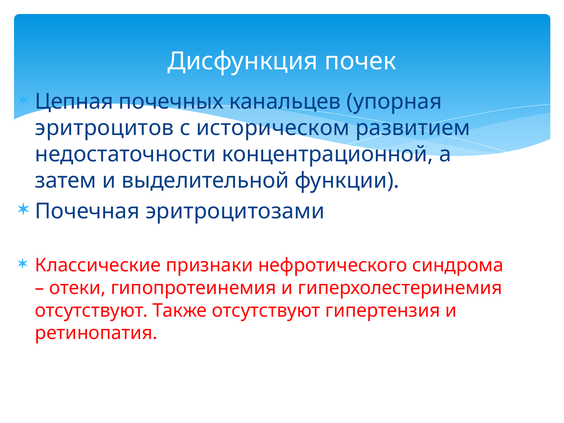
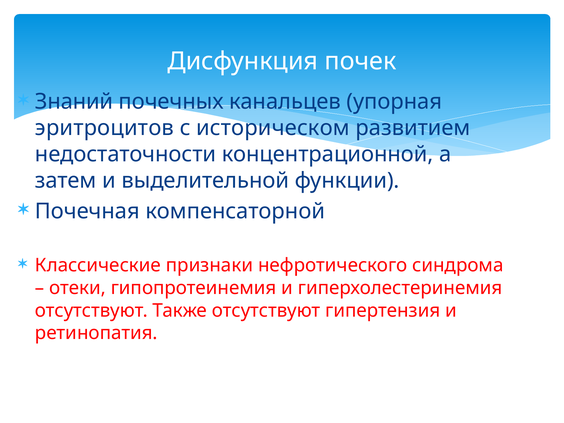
Цепная: Цепная -> Знаний
эритроцитозами: эритроцитозами -> компенсаторной
